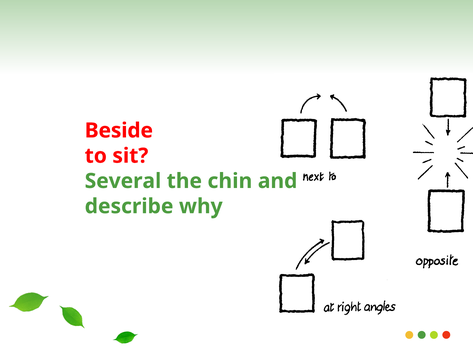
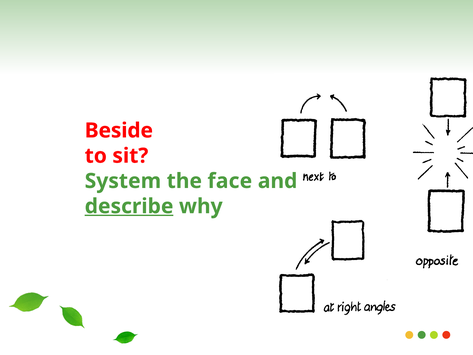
Several: Several -> System
chin: chin -> face
describe underline: none -> present
